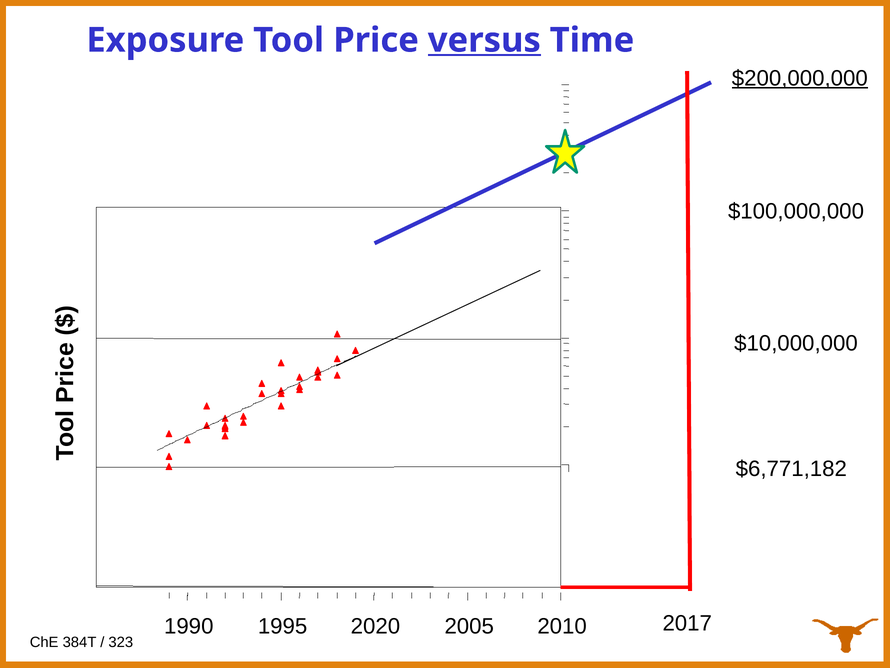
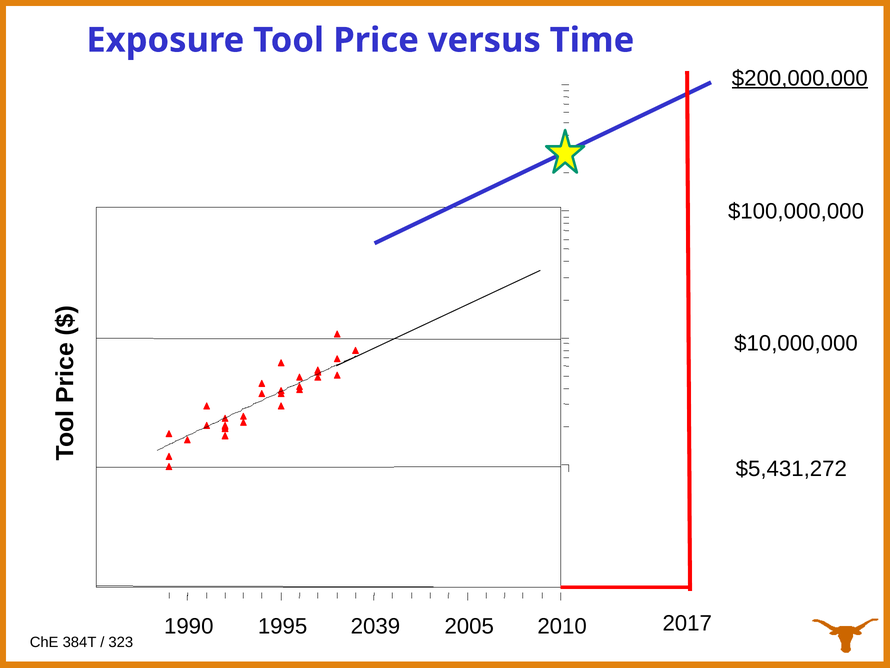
versus underline: present -> none
$6,771,182: $6,771,182 -> $5,431,272
2020: 2020 -> 2039
